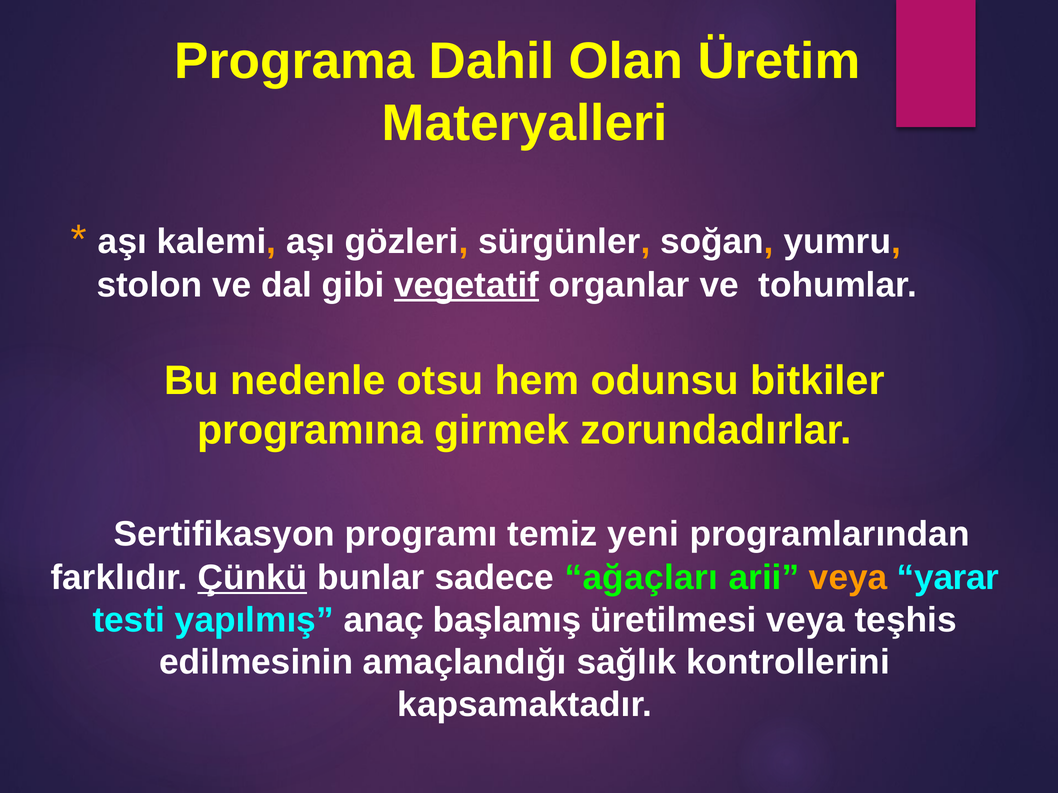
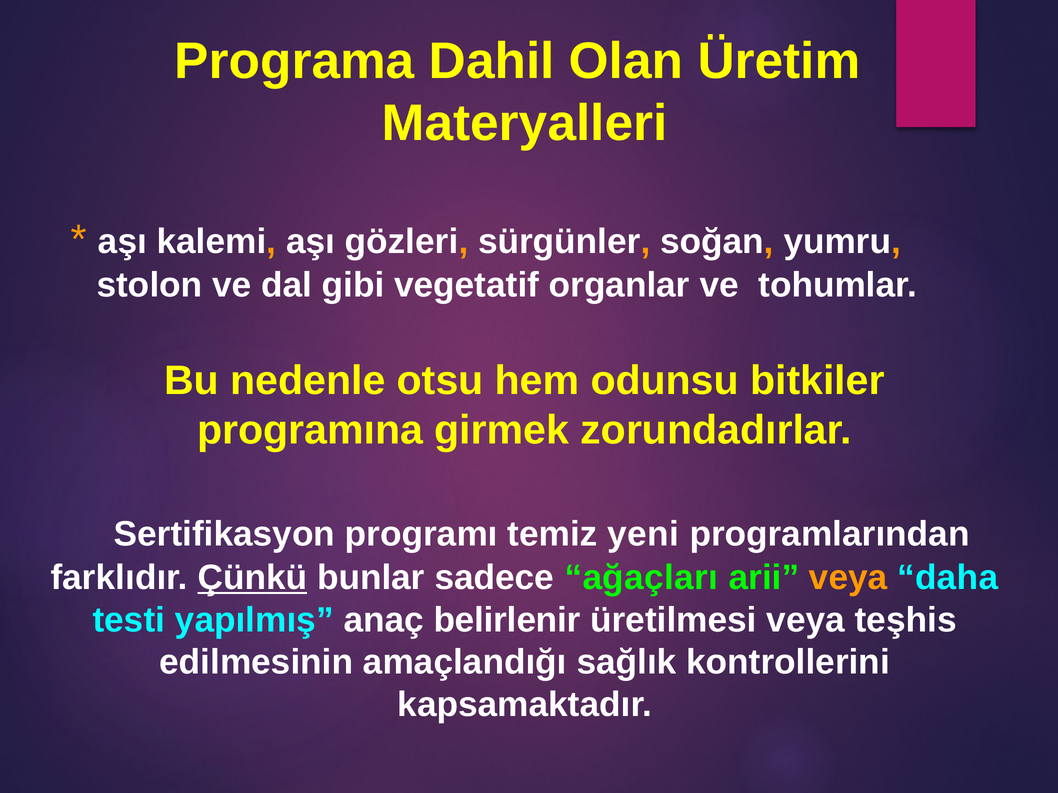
vegetatif underline: present -> none
yarar: yarar -> daha
başlamış: başlamış -> belirlenir
